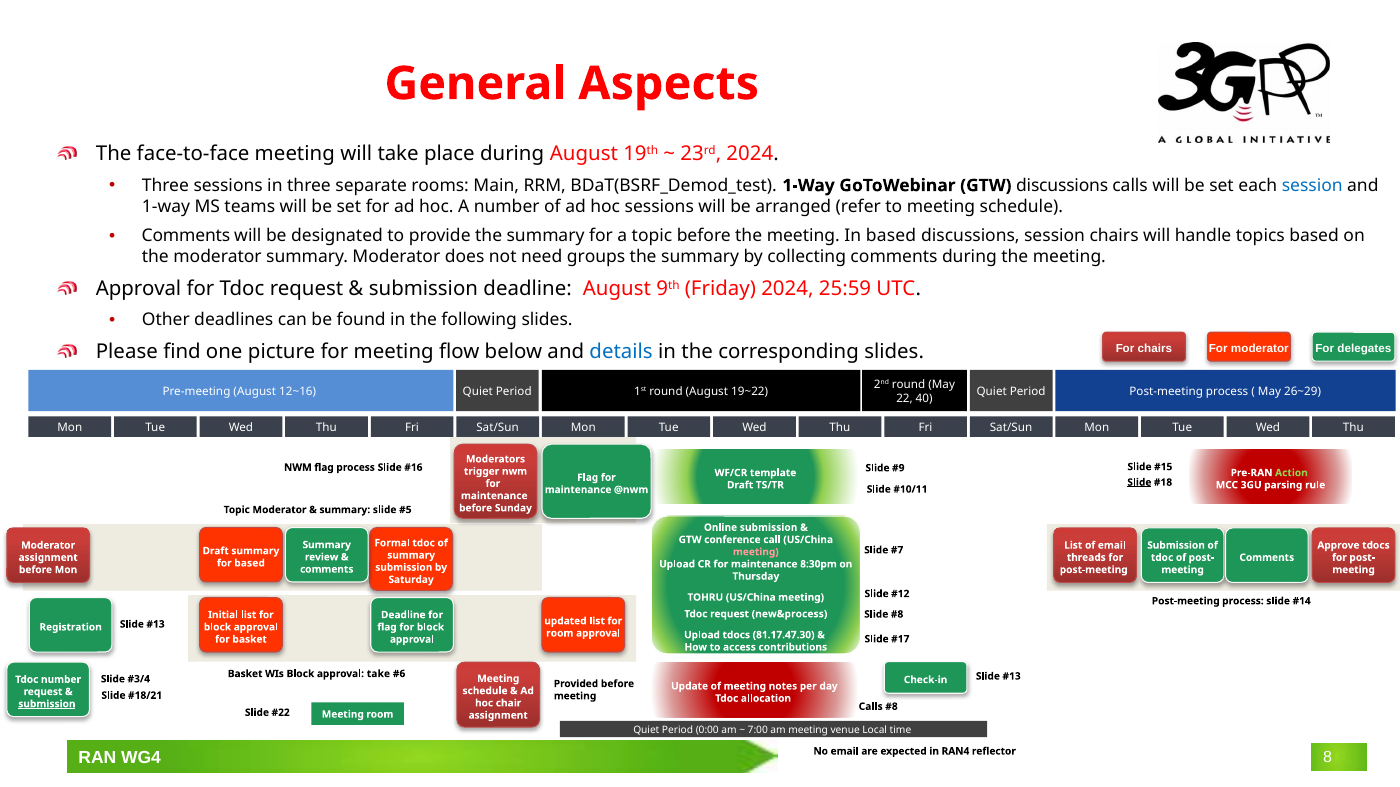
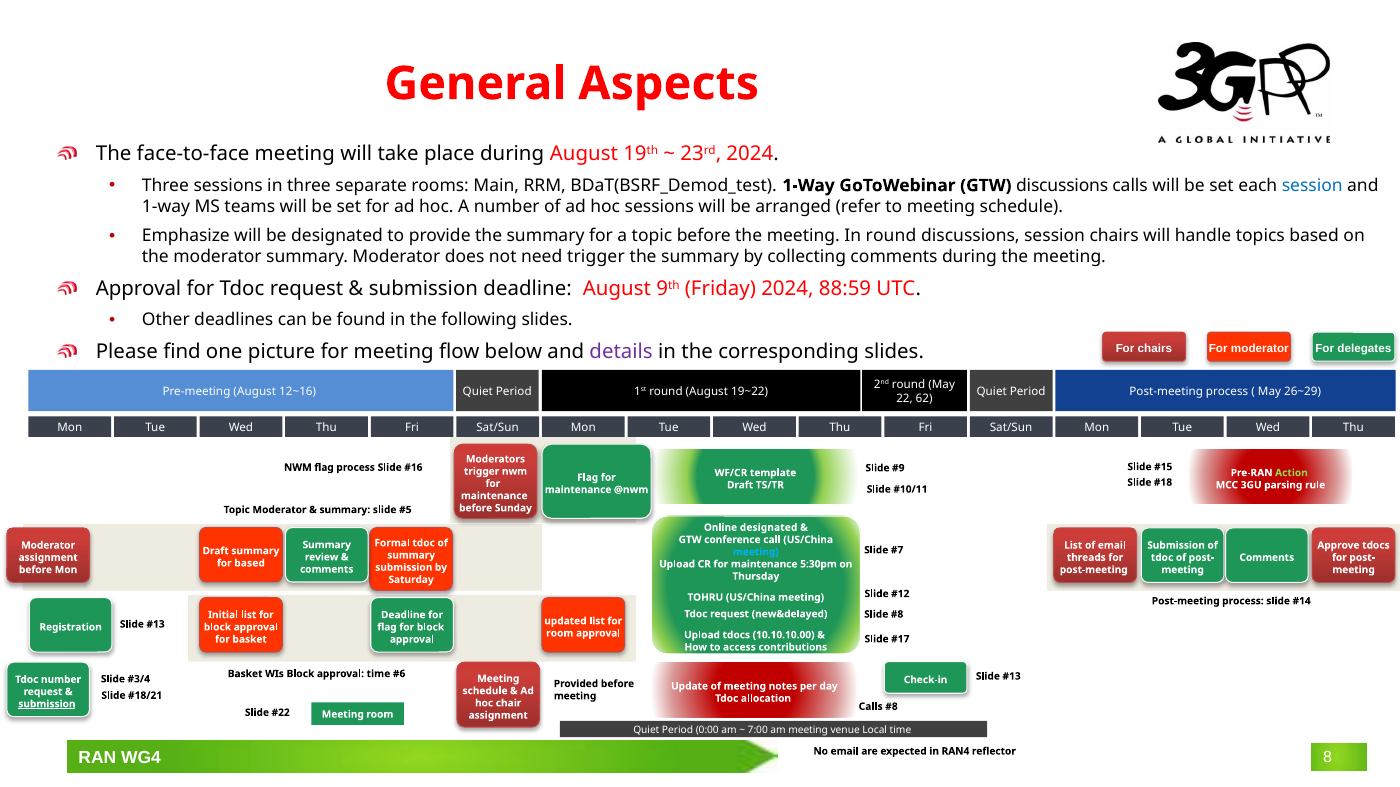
Comments at (186, 236): Comments -> Emphasize
In based: based -> round
need groups: groups -> trigger
25:59: 25:59 -> 88:59
details colour: blue -> purple
40: 40 -> 62
Slide at (1139, 483) underline: present -> none
Online submission: submission -> designated
meeting at (756, 552) colour: pink -> light blue
8:30pm: 8:30pm -> 5:30pm
new&process: new&process -> new&delayed
81.17.47.30: 81.17.47.30 -> 10.10.10.00
approval take: take -> time
